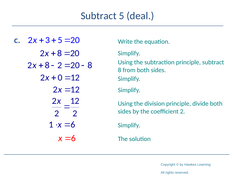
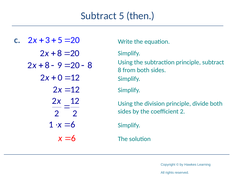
deal: deal -> then
8 2: 2 -> 9
